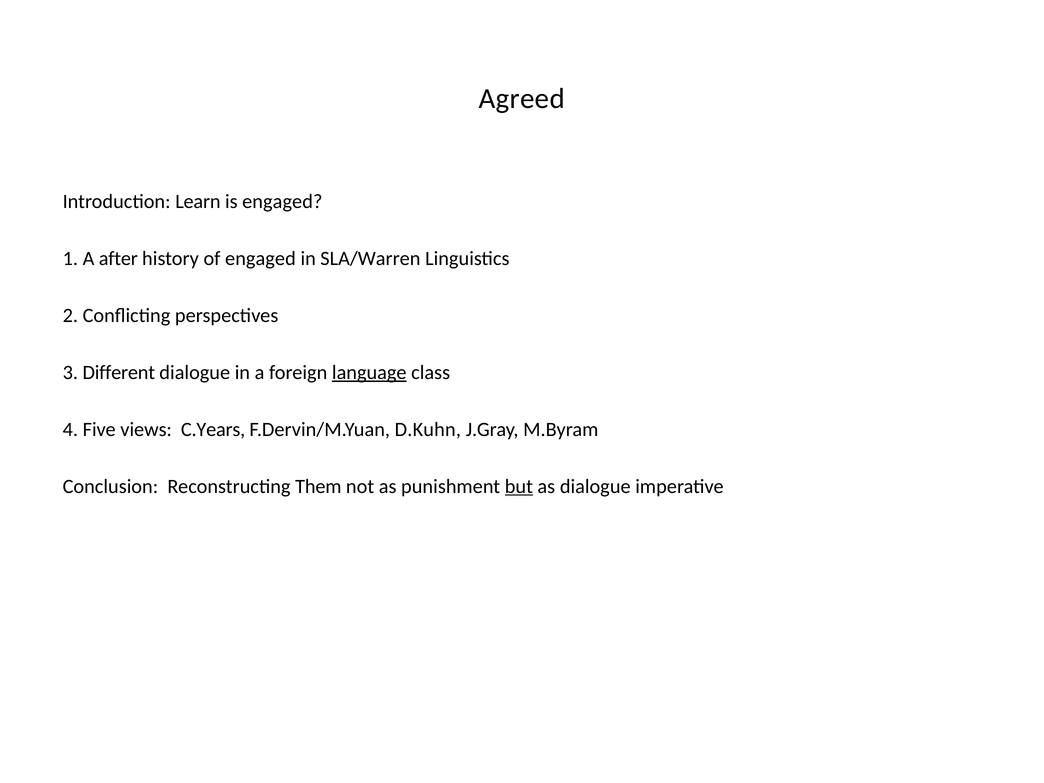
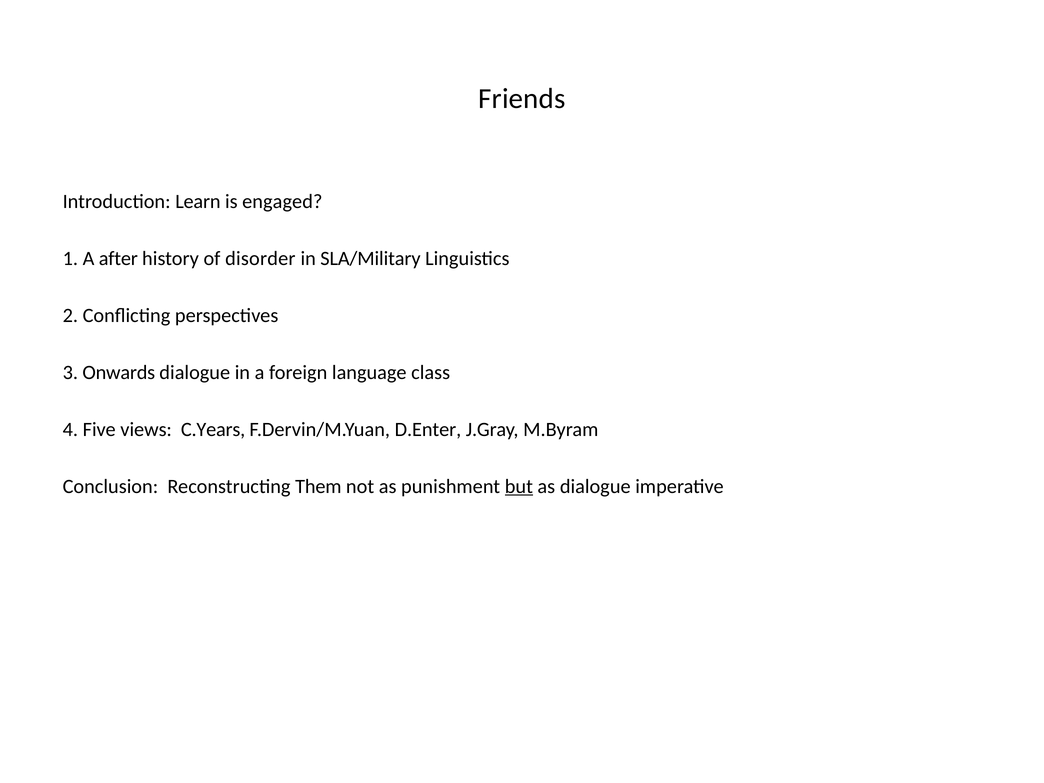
Agreed: Agreed -> Friends
of engaged: engaged -> disorder
SLA/Warren: SLA/Warren -> SLA/Military
Different: Different -> Onwards
language underline: present -> none
D.Kuhn: D.Kuhn -> D.Enter
